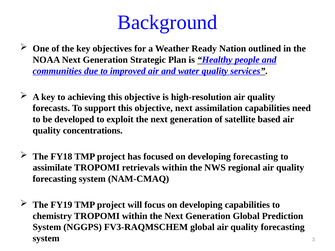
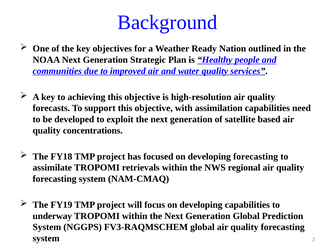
objective next: next -> with
chemistry: chemistry -> underway
